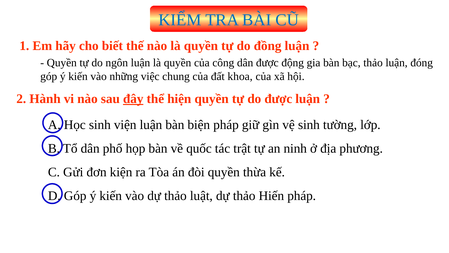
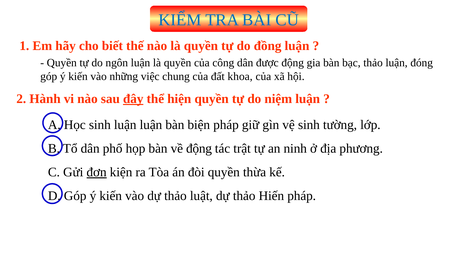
do được: được -> niệm
sinh viện: viện -> luận
về quốc: quốc -> động
đơn underline: none -> present
